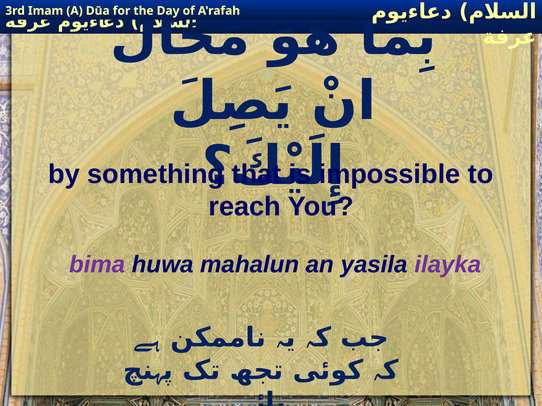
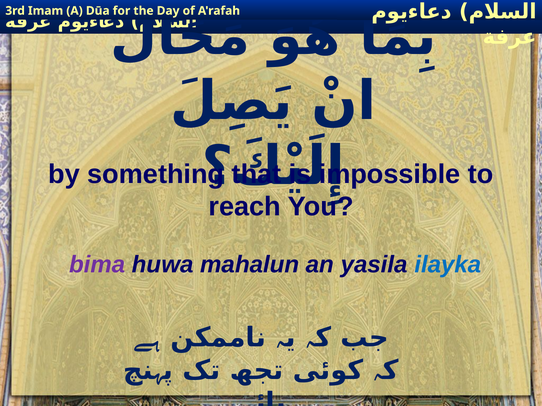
ilayka colour: purple -> blue
